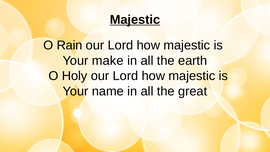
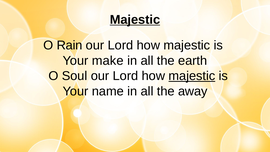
Holy: Holy -> Soul
majestic at (192, 76) underline: none -> present
great: great -> away
